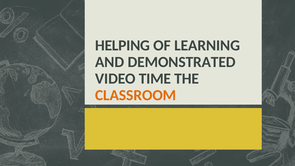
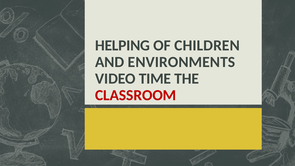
LEARNING: LEARNING -> CHILDREN
DEMONSTRATED: DEMONSTRATED -> ENVIRONMENTS
CLASSROOM colour: orange -> red
